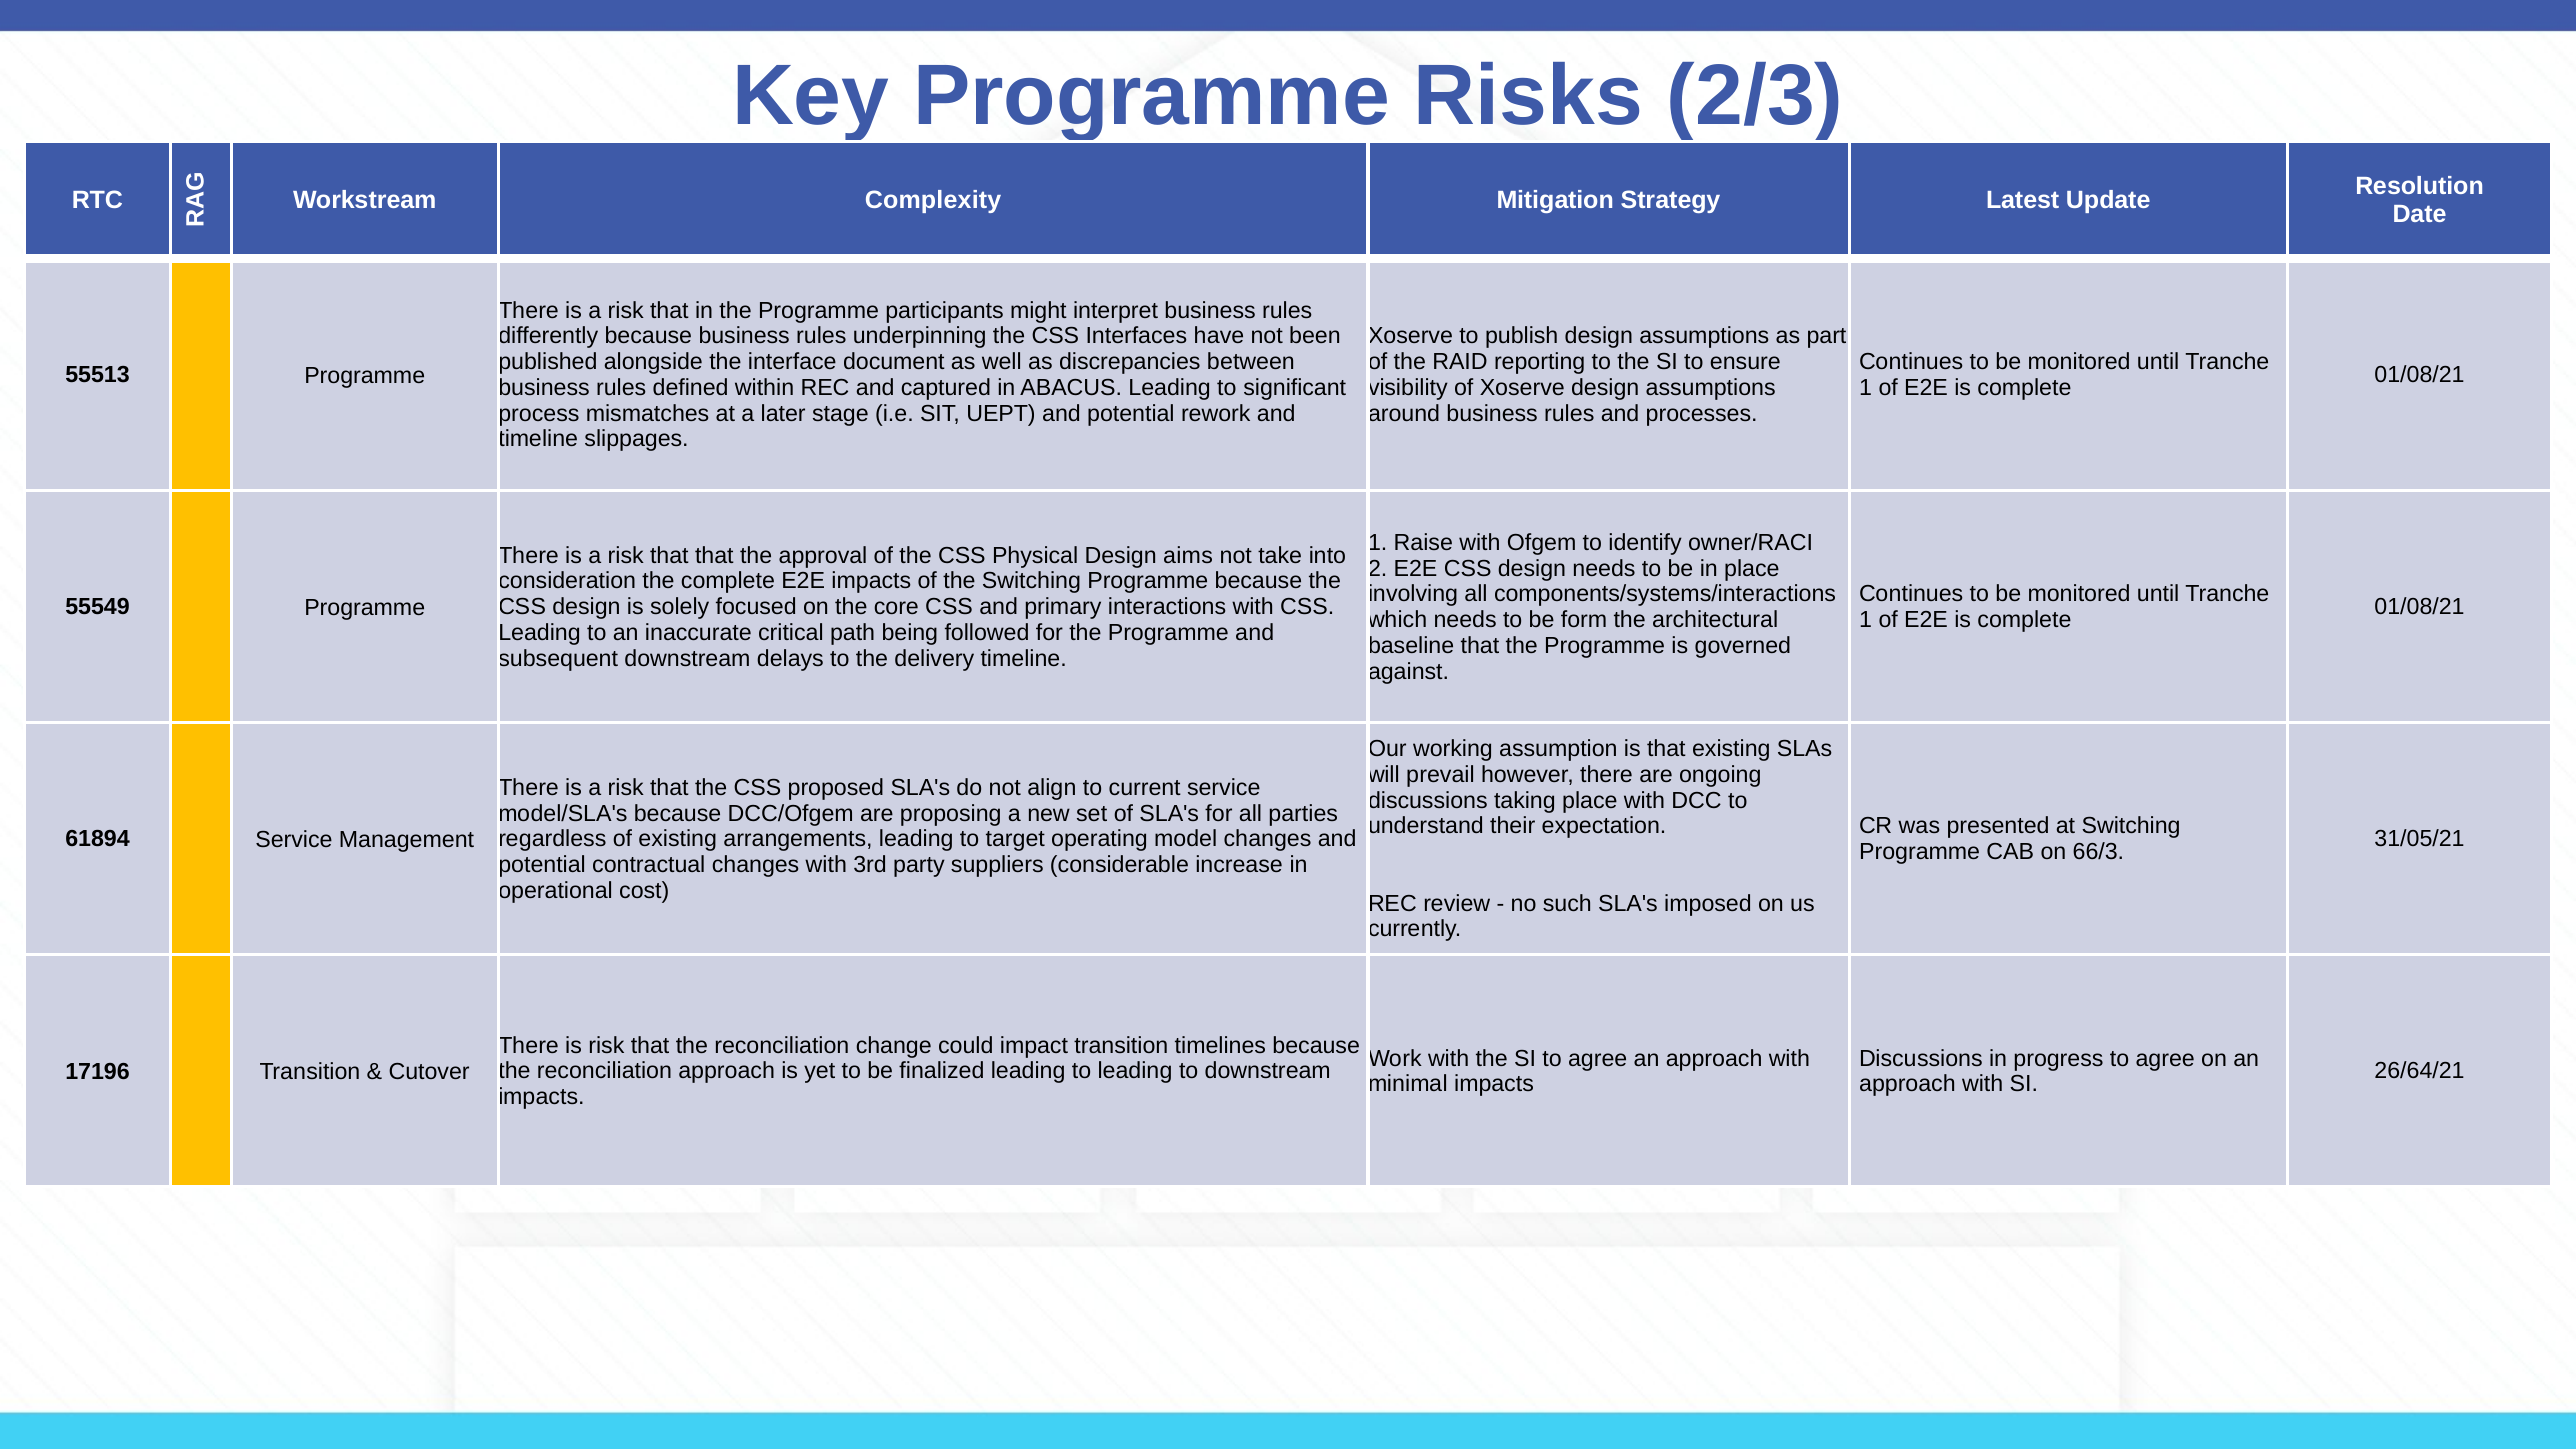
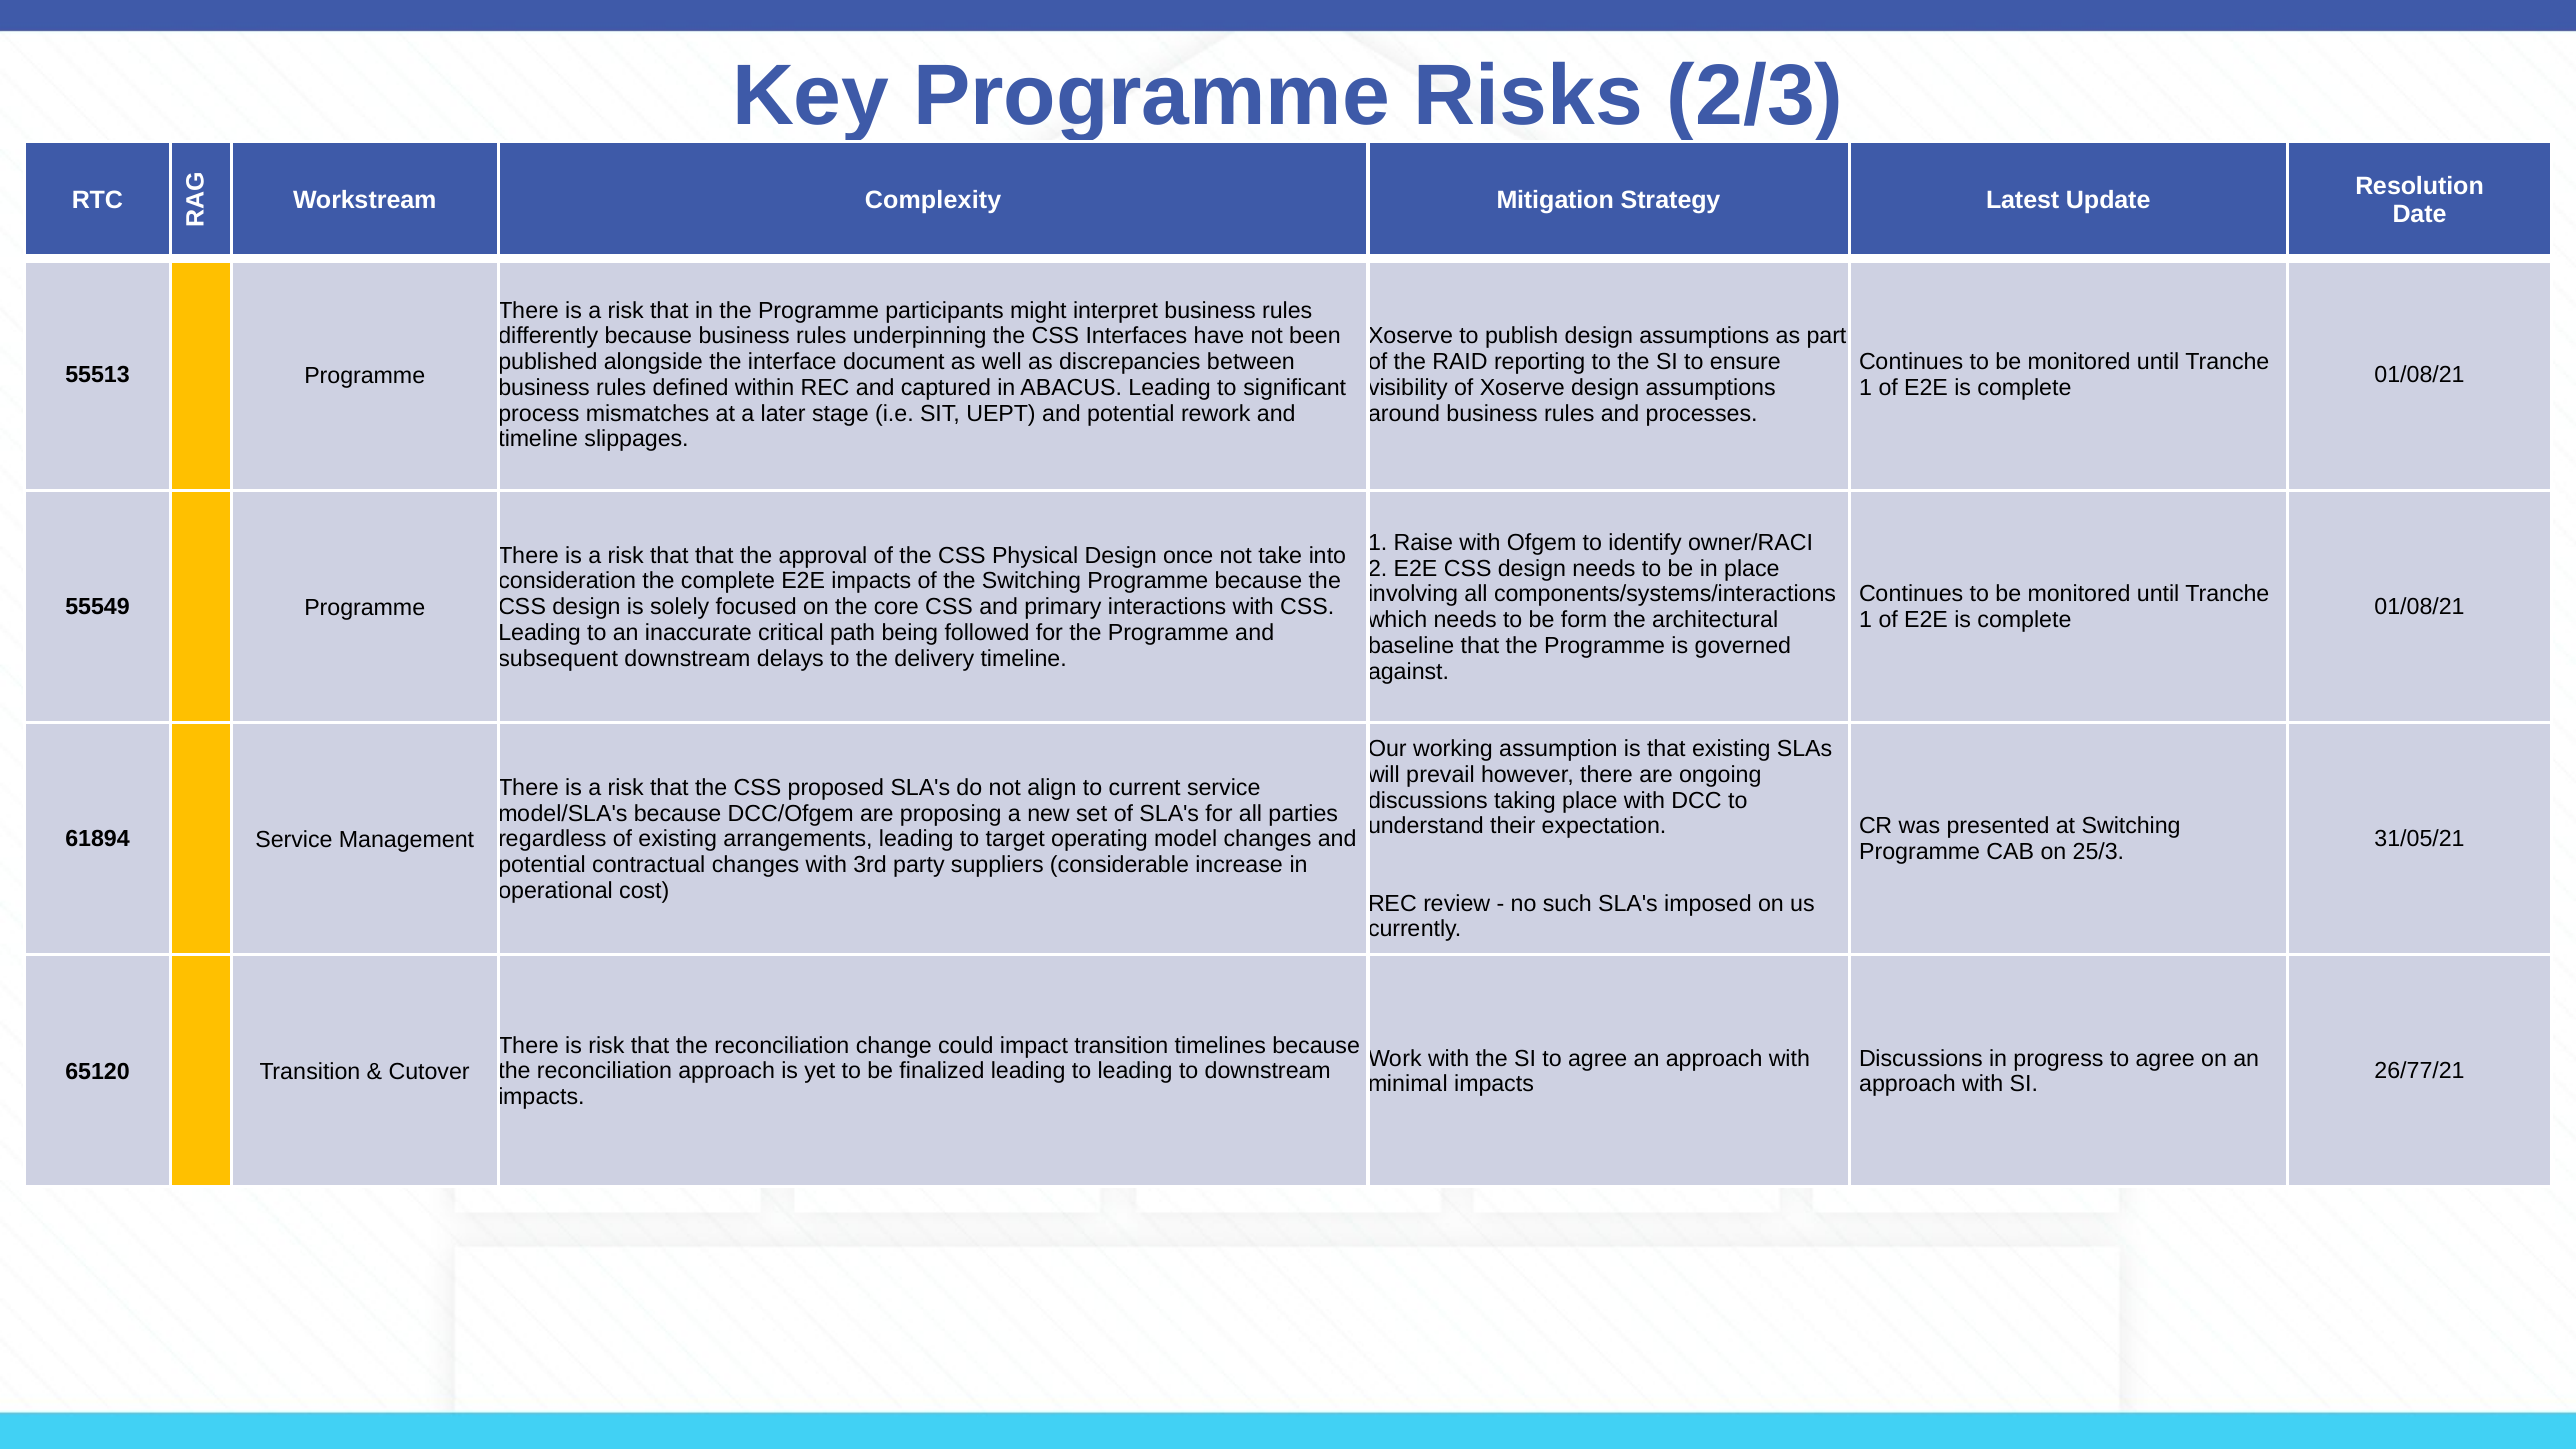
aims: aims -> once
66/3: 66/3 -> 25/3
26/64/21: 26/64/21 -> 26/77/21
17196: 17196 -> 65120
